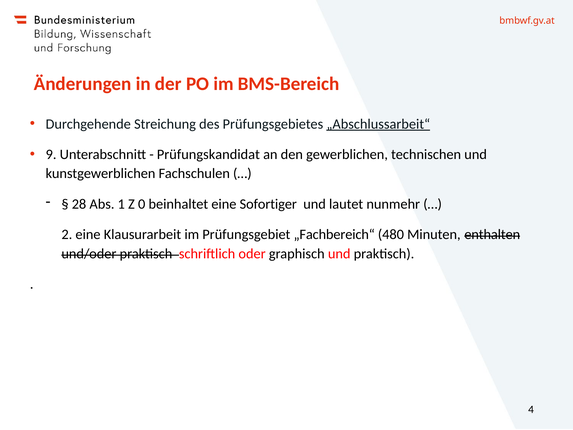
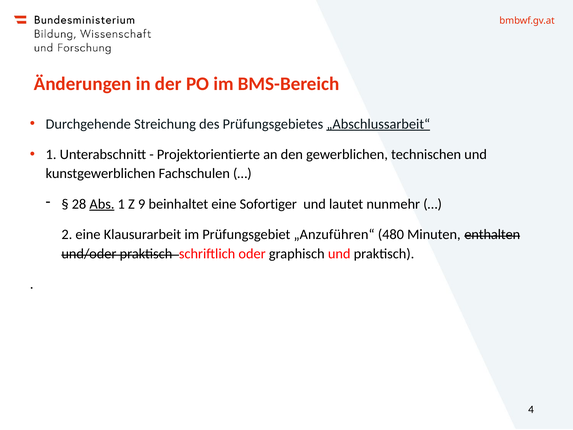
9 at (51, 154): 9 -> 1
Prüfungskandidat: Prüfungskandidat -> Projektorientierte
Abs underline: none -> present
0: 0 -> 9
„Fachbereich“: „Fachbereich“ -> „Anzuführen“
